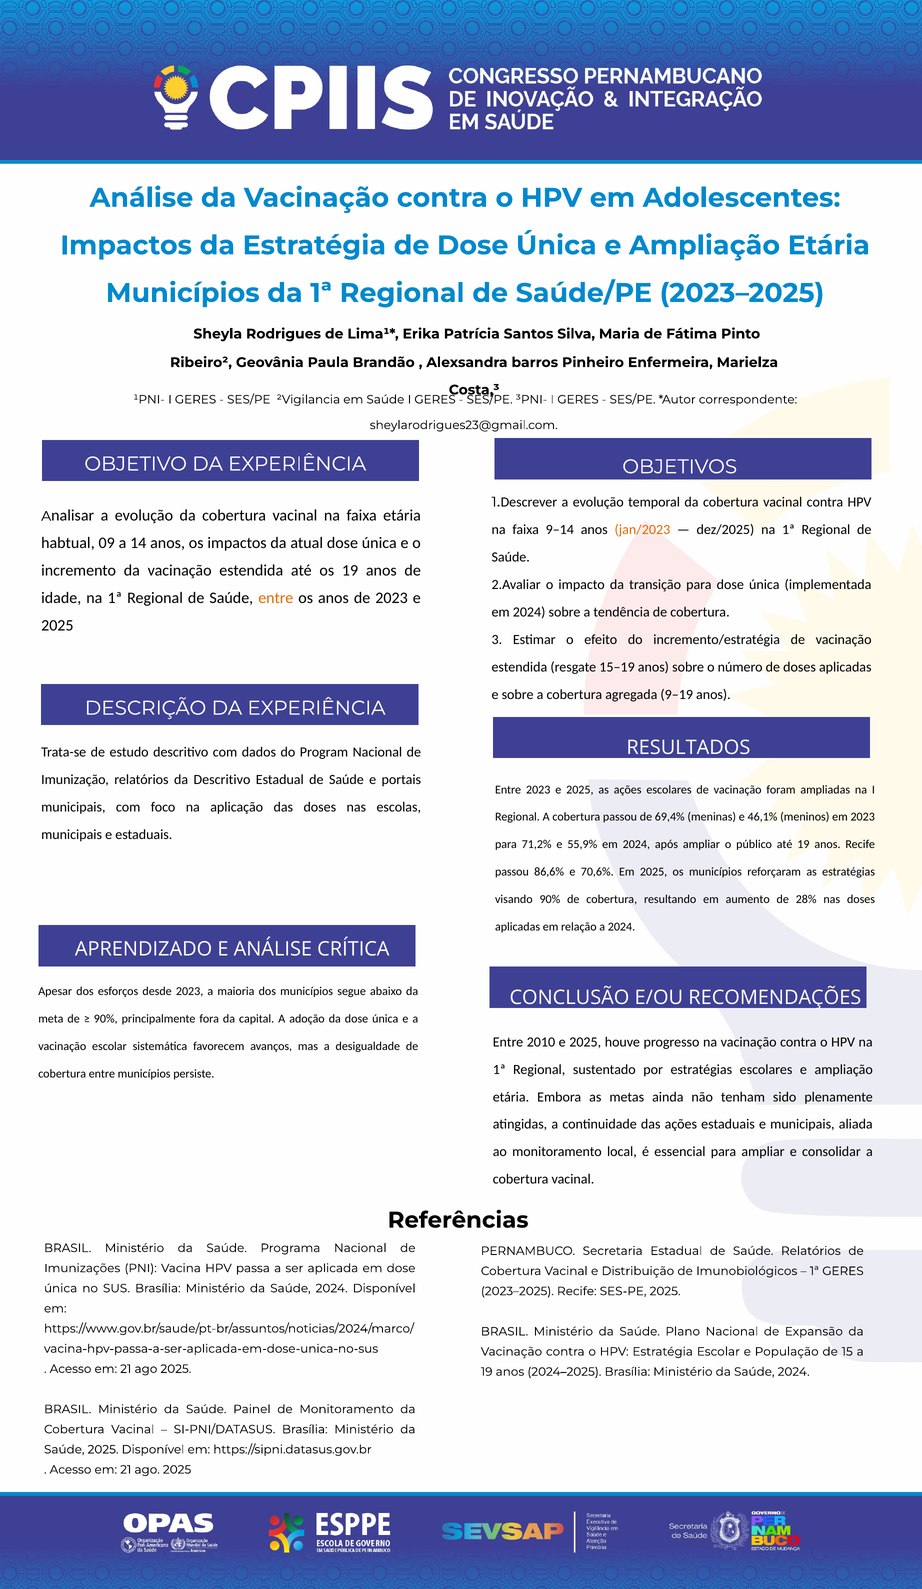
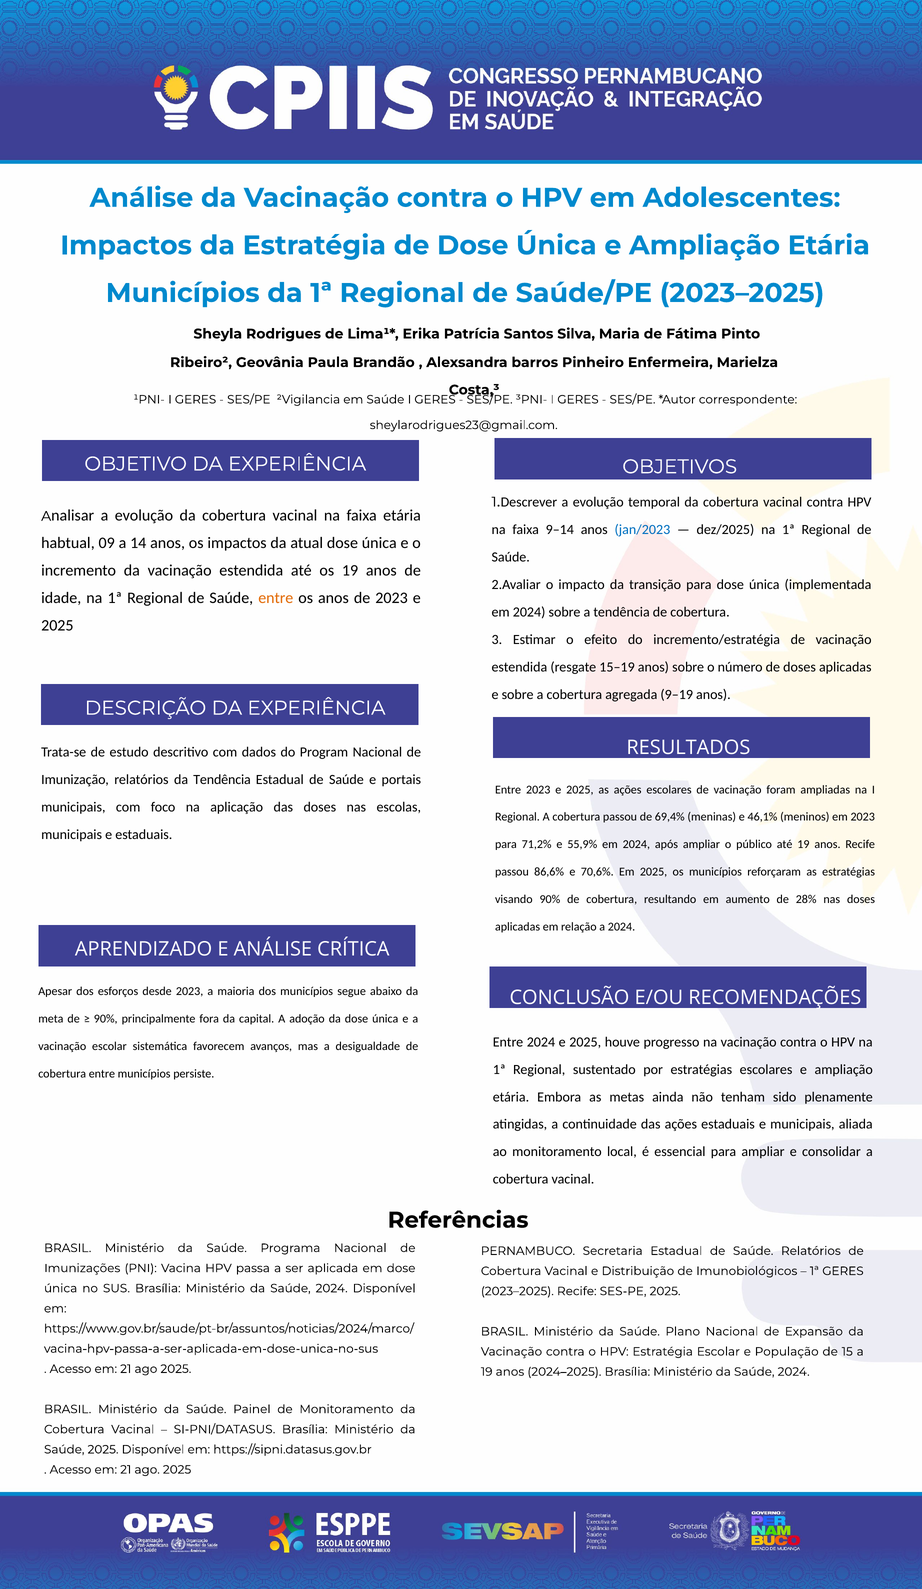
jan/2023 colour: orange -> blue
da Descritivo: Descritivo -> Tendência
Entre 2010: 2010 -> 2024
